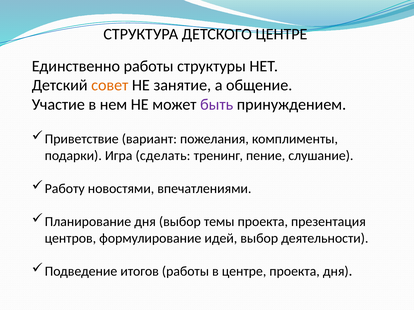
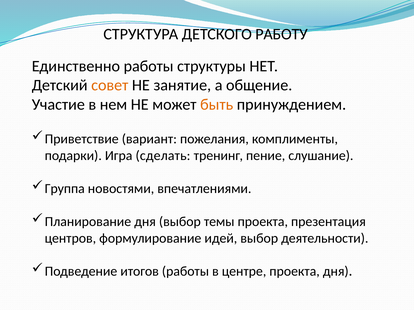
ДЕТСКОГО ЦЕНТРЕ: ЦЕНТРЕ -> РАБОТУ
быть colour: purple -> orange
Работу: Работу -> Группа
